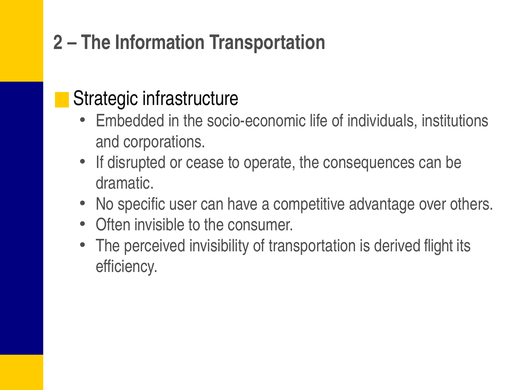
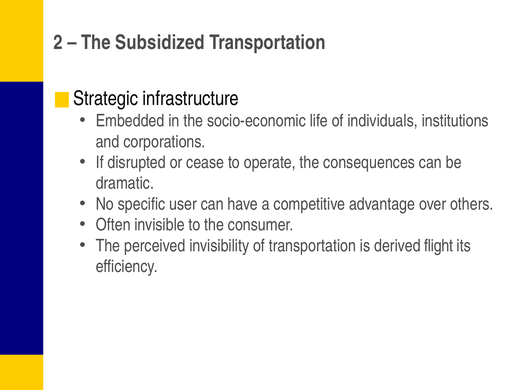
Information: Information -> Subsidized
